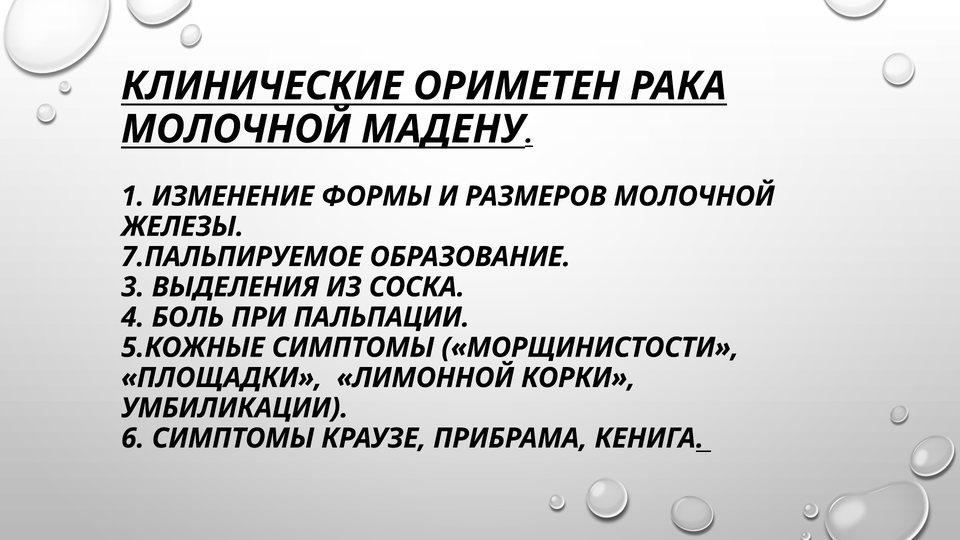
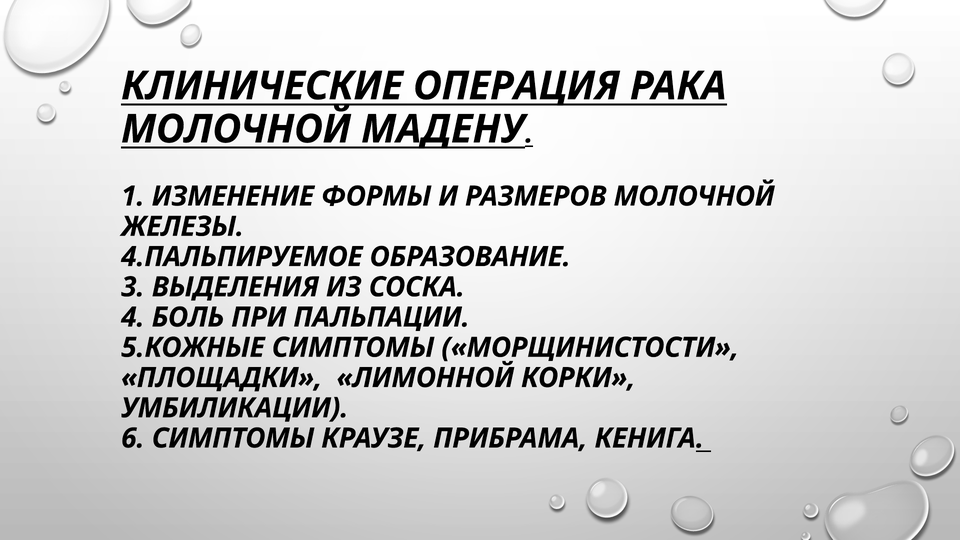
ОРИМЕТЕН: ОРИМЕТЕН -> ОПЕРАЦИЯ
7.ПАЛЬПИРУЕМОЕ: 7.ПАЛЬПИРУЕМОЕ -> 4.ПАЛЬПИРУЕМОЕ
